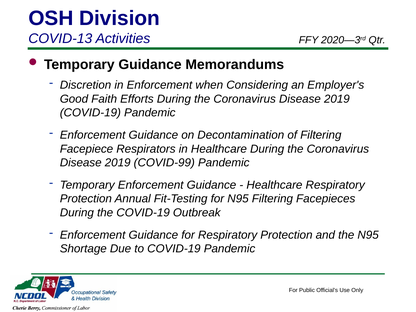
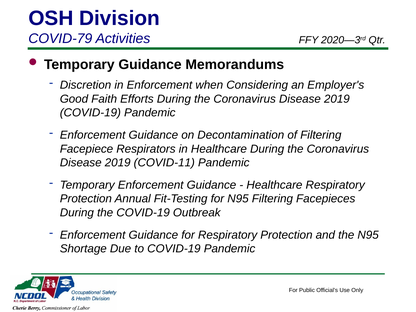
COVID-13: COVID-13 -> COVID-79
COVID-99: COVID-99 -> COVID-11
